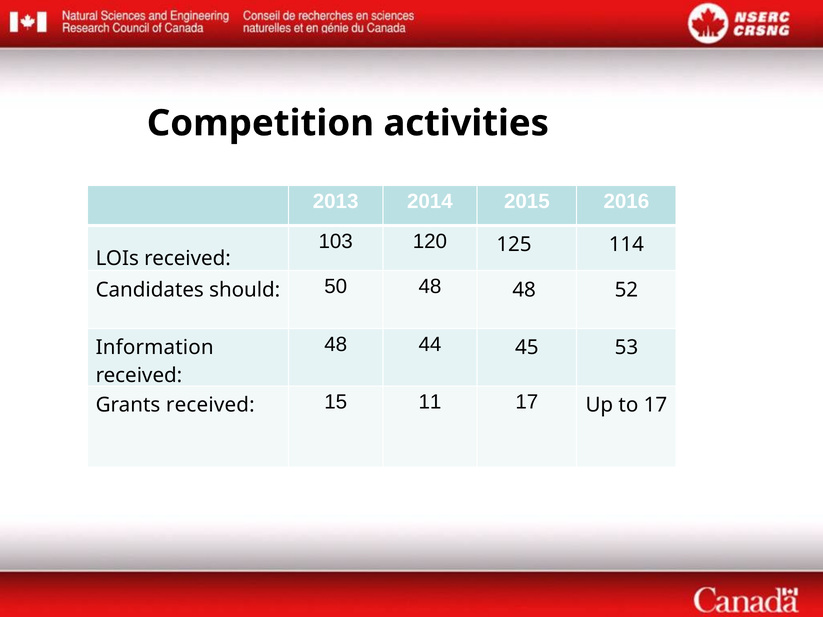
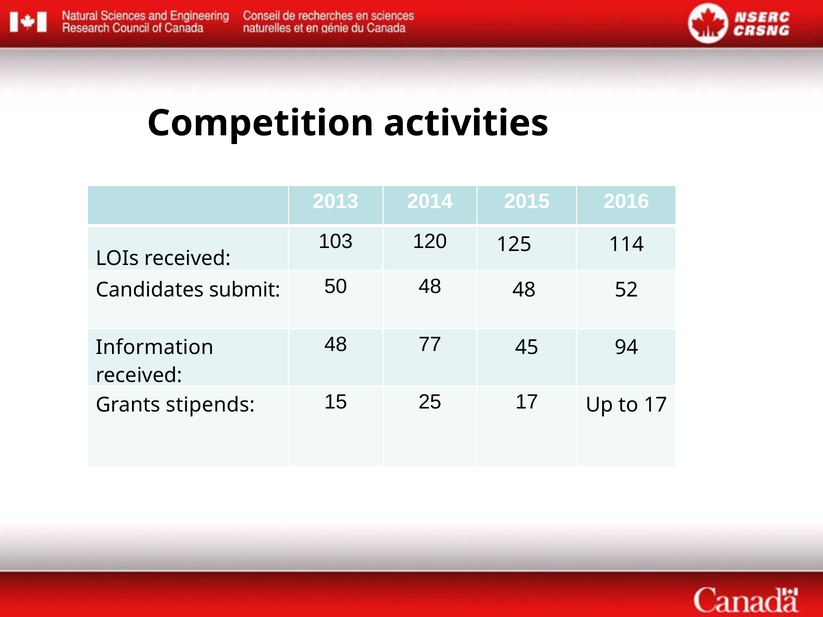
should: should -> submit
44: 44 -> 77
53: 53 -> 94
Grants received: received -> stipends
11: 11 -> 25
